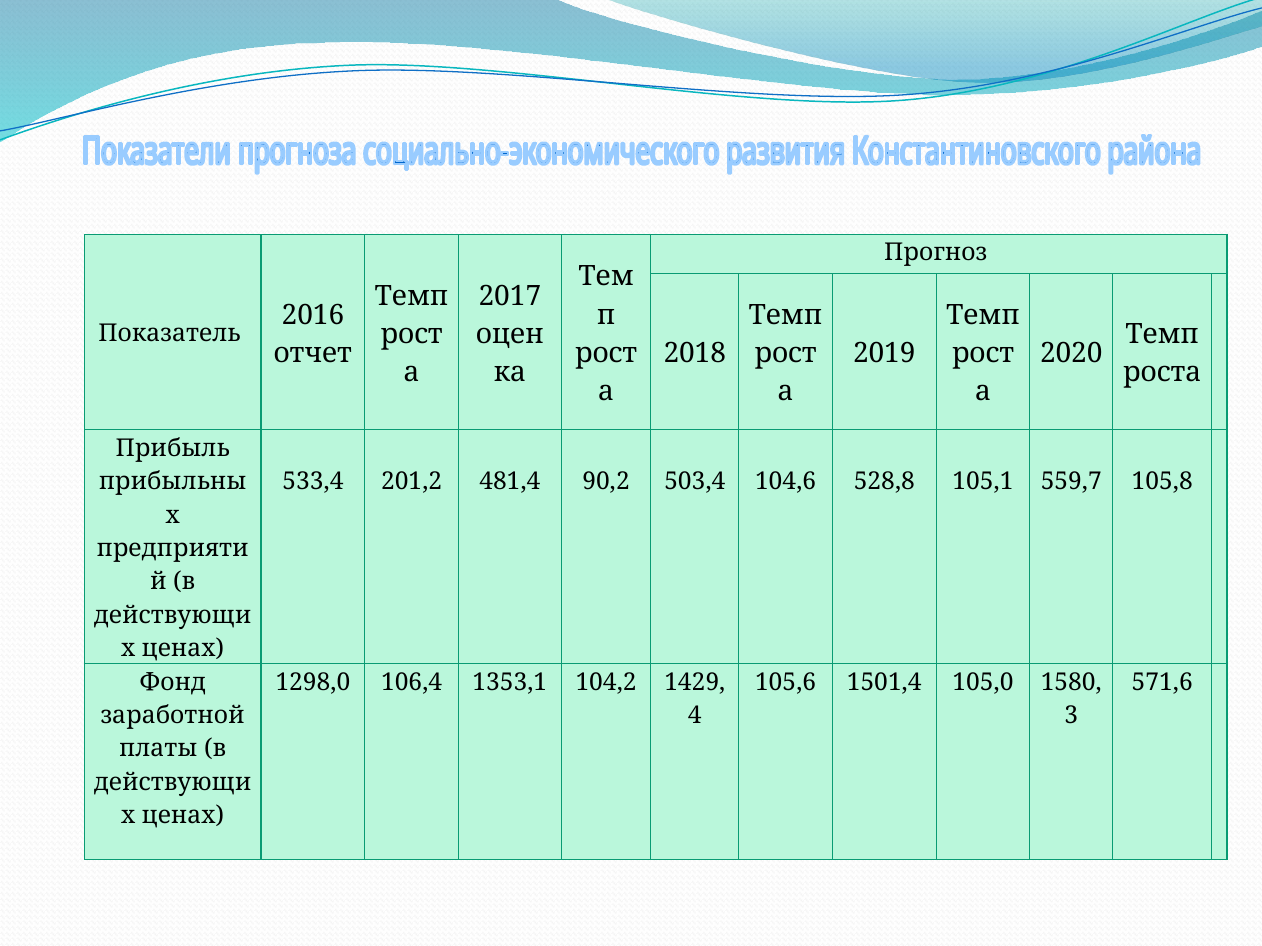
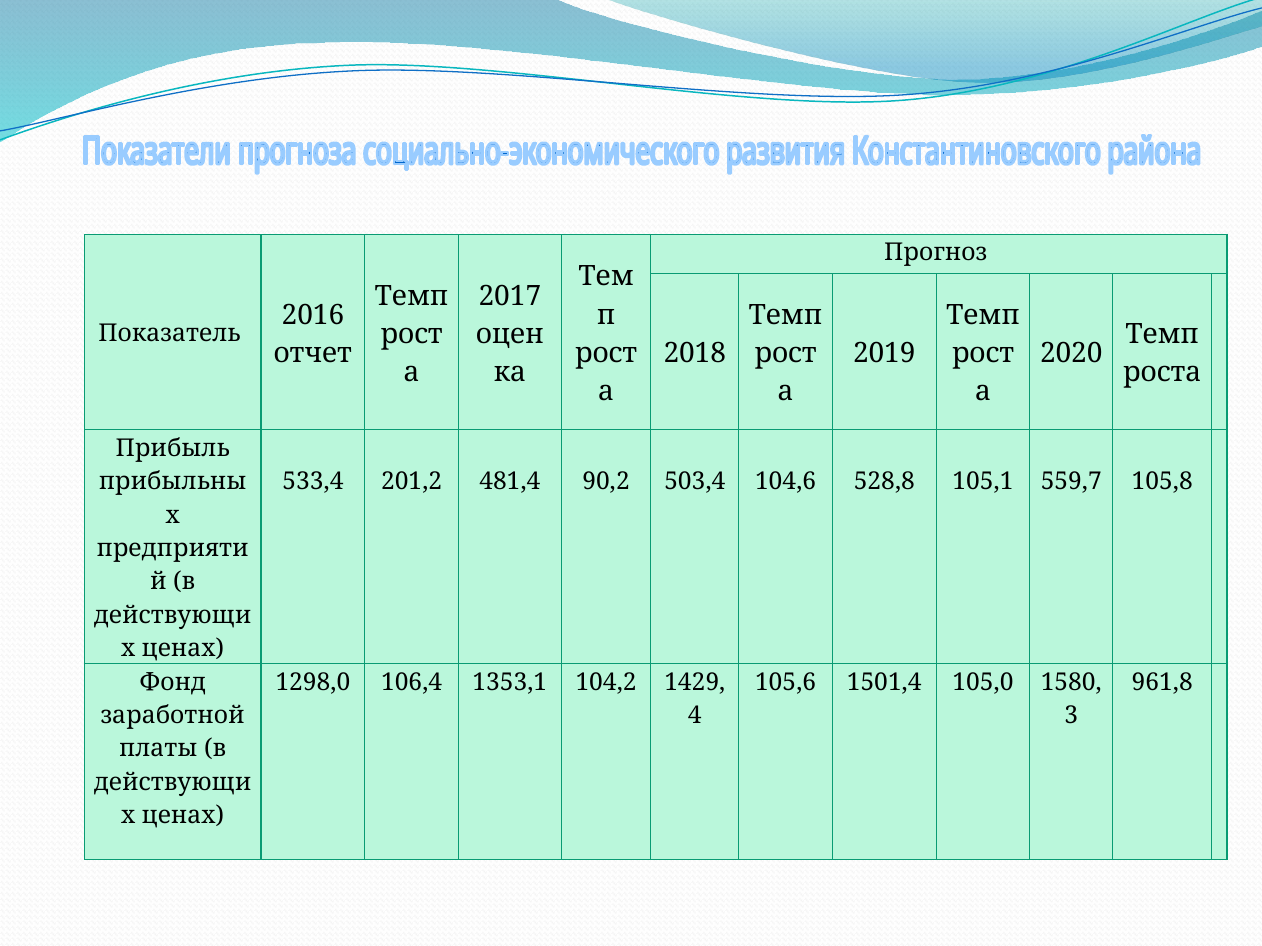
571,6: 571,6 -> 961,8
